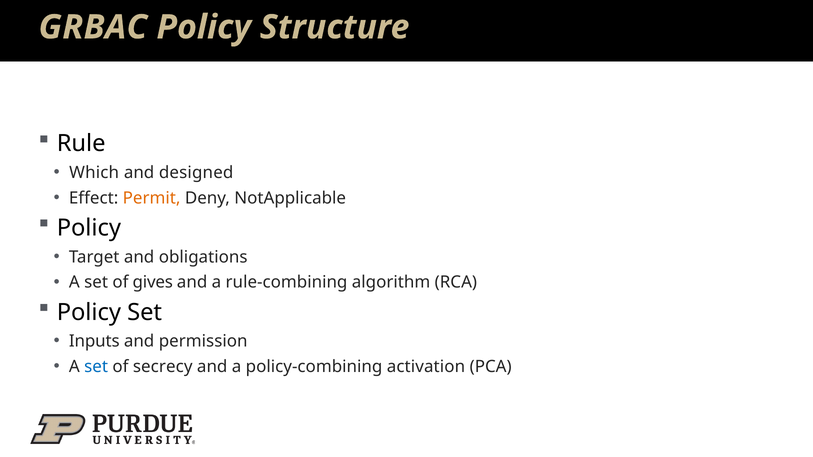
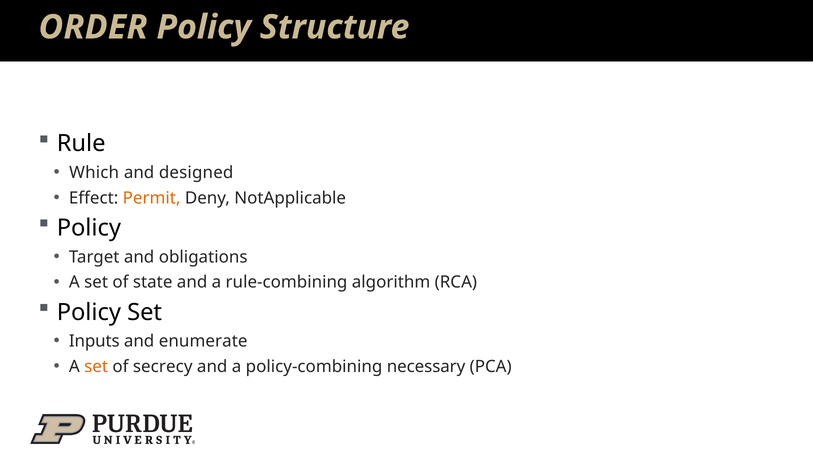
GRBAC: GRBAC -> ORDER
gives: gives -> state
permission: permission -> enumerate
set at (96, 367) colour: blue -> orange
activation: activation -> necessary
